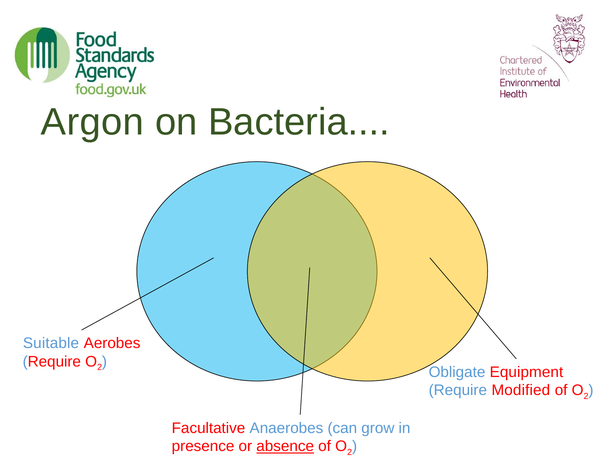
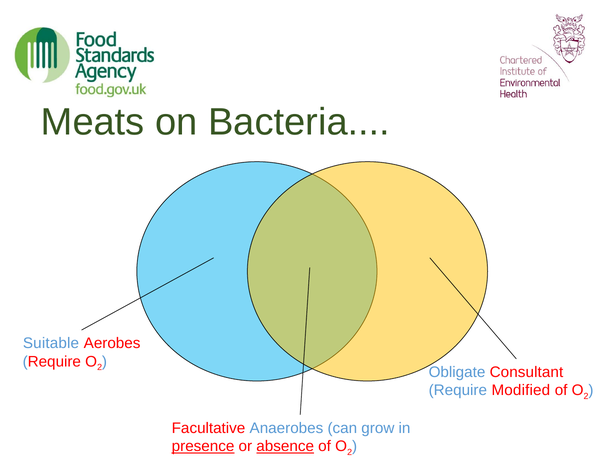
Argon: Argon -> Meats
Equipment: Equipment -> Consultant
presence underline: none -> present
